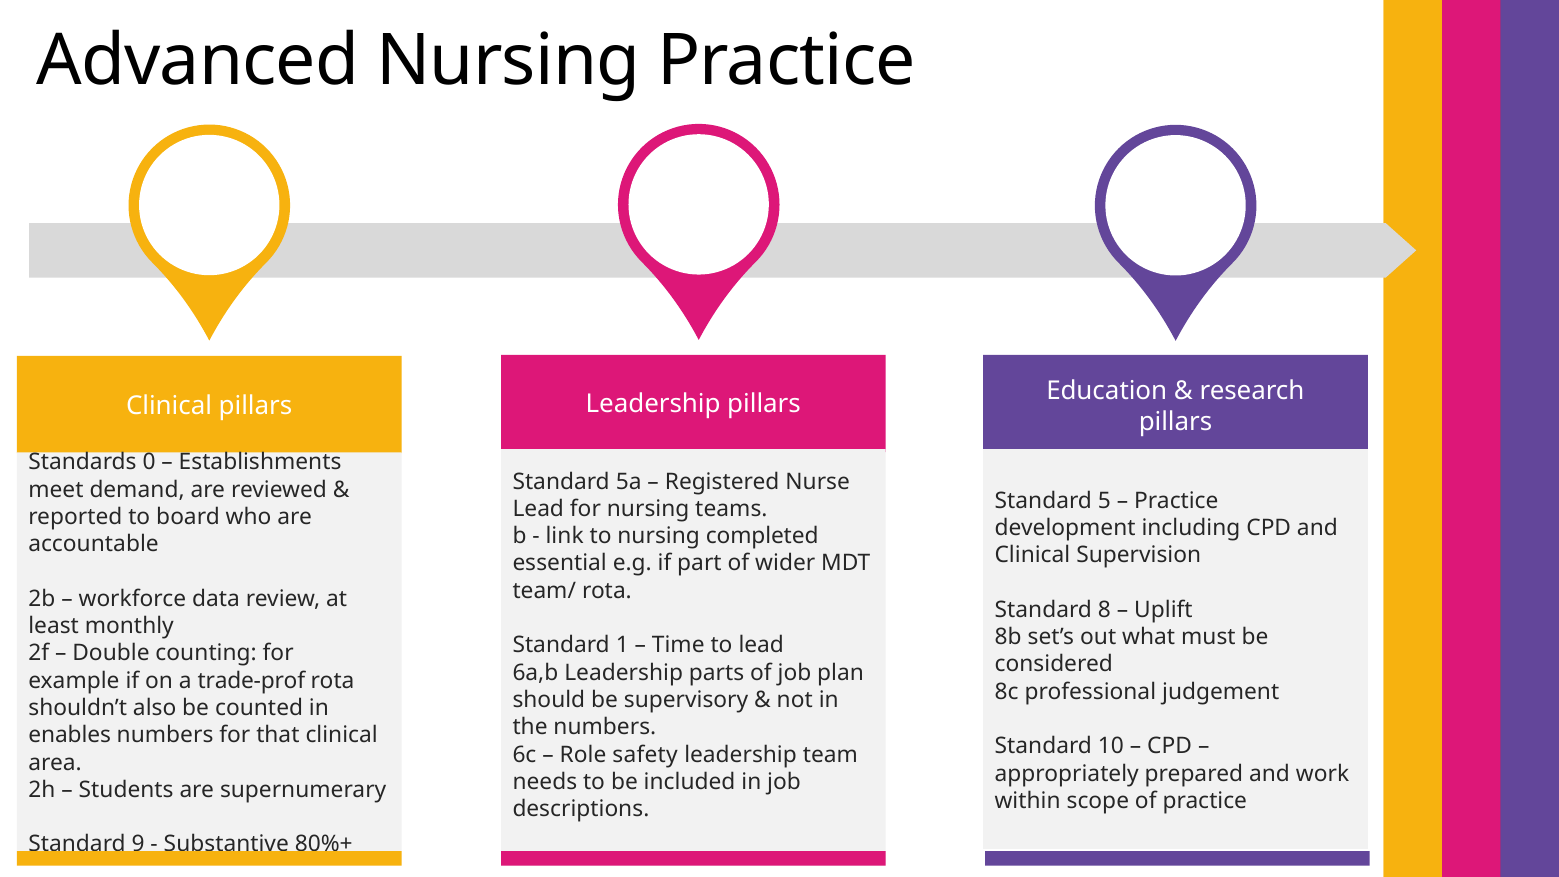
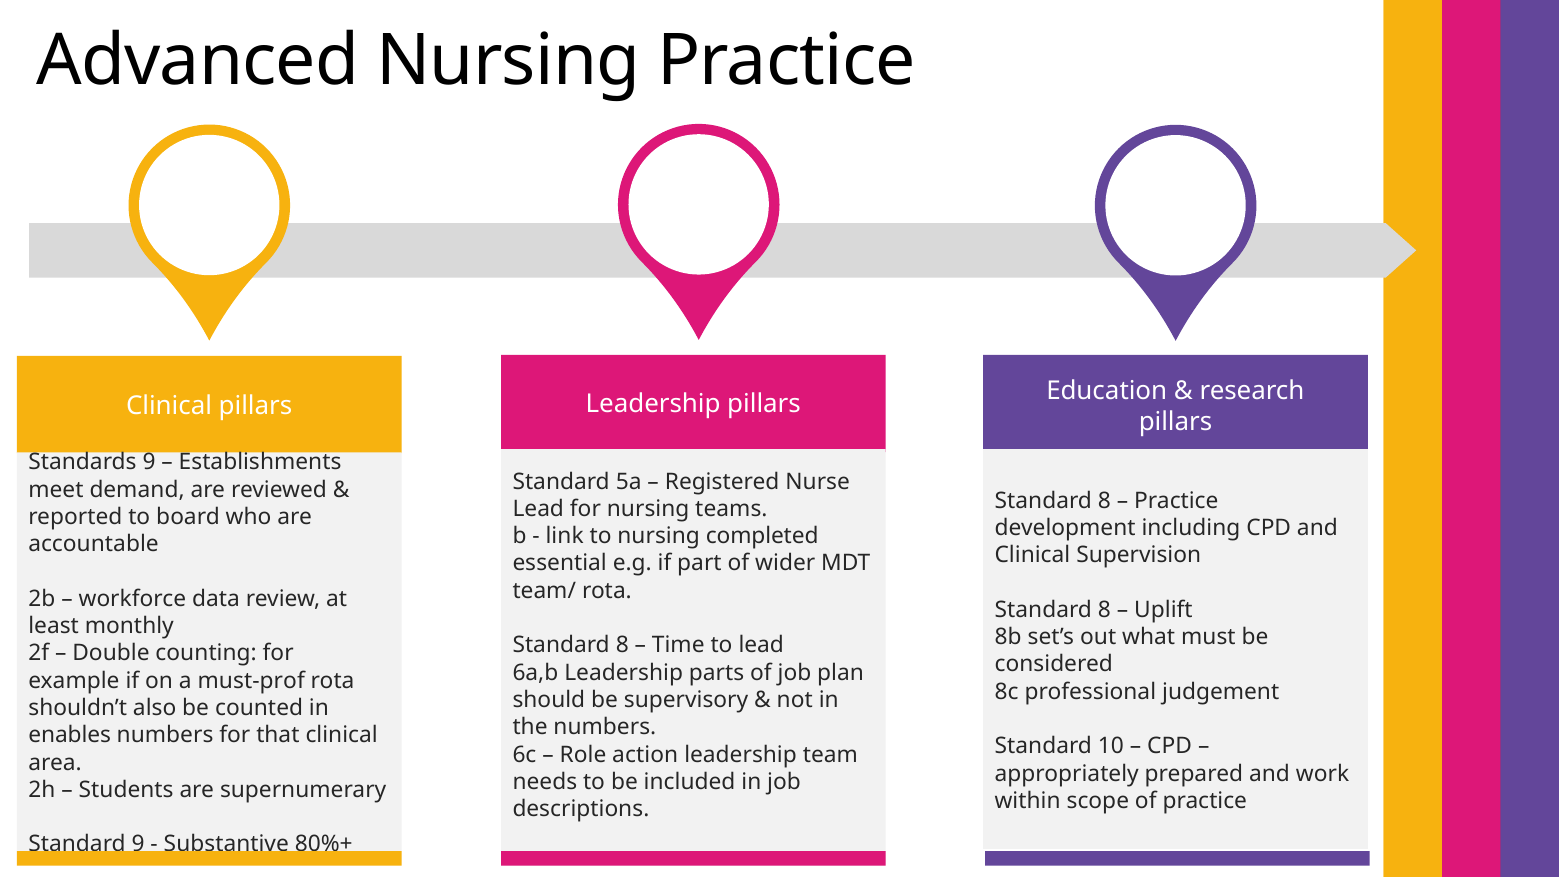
Standards 0: 0 -> 9
5 at (1104, 500): 5 -> 8
1 at (622, 645): 1 -> 8
trade-prof: trade-prof -> must-prof
safety: safety -> action
